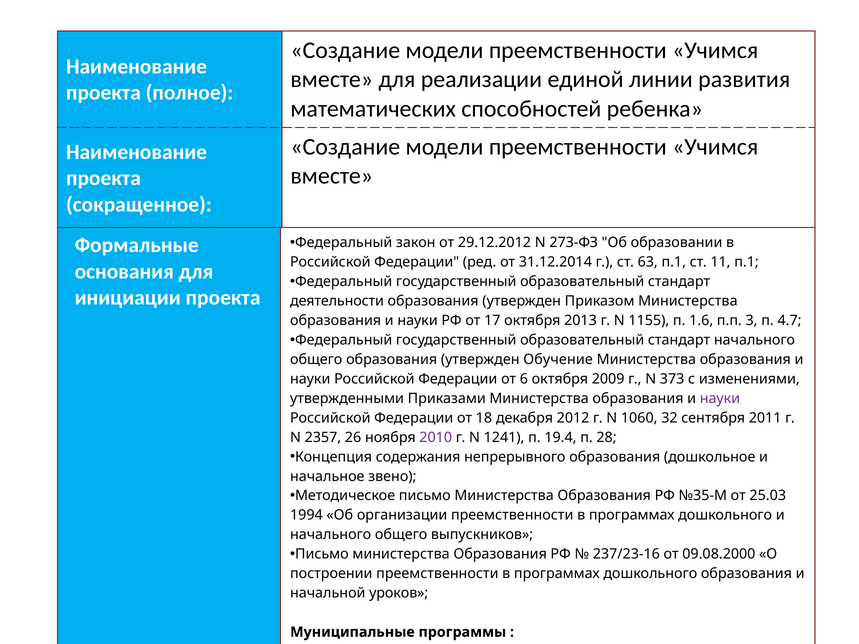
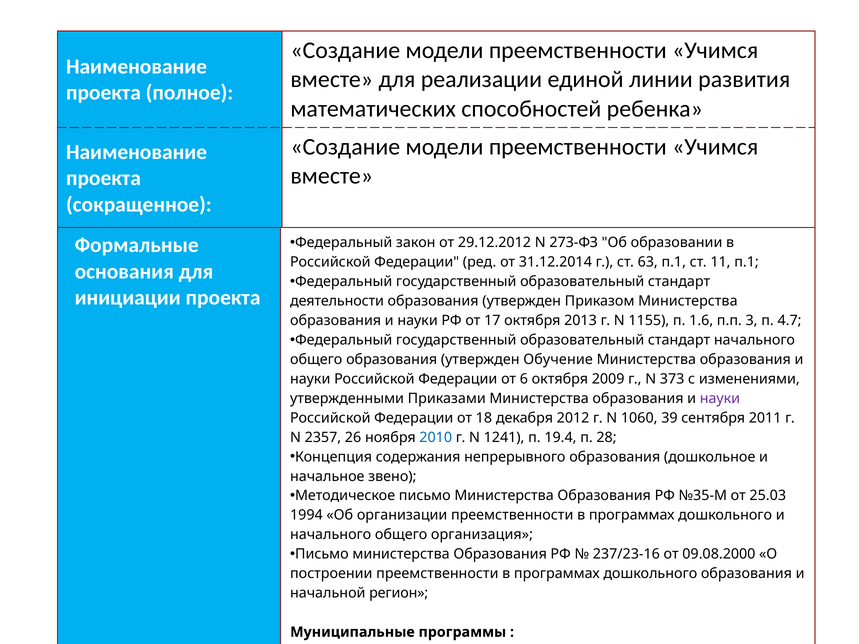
32: 32 -> 39
2010 colour: purple -> blue
выпускников: выпускников -> организация
уроков: уроков -> регион
